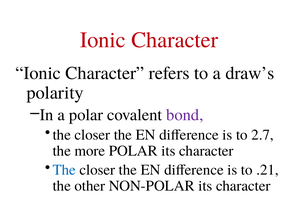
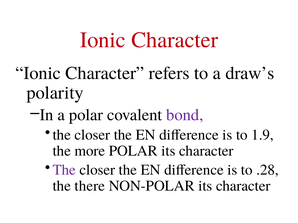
2.7: 2.7 -> 1.9
The at (64, 170) colour: blue -> purple
.21: .21 -> .28
other: other -> there
